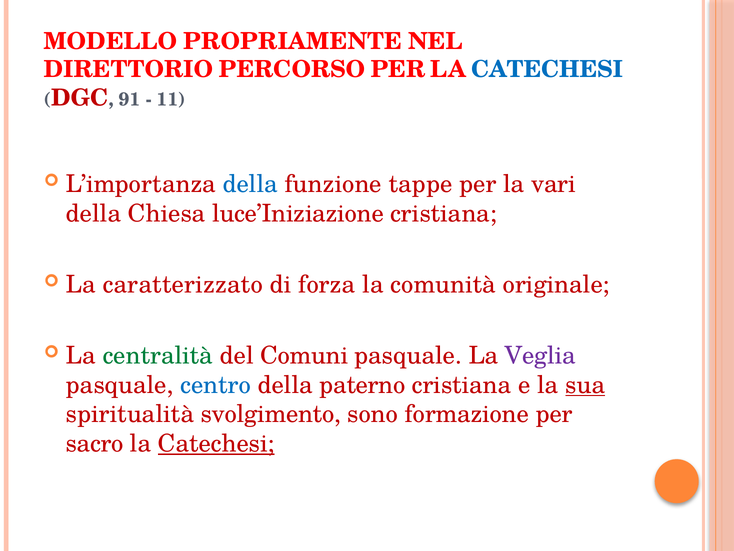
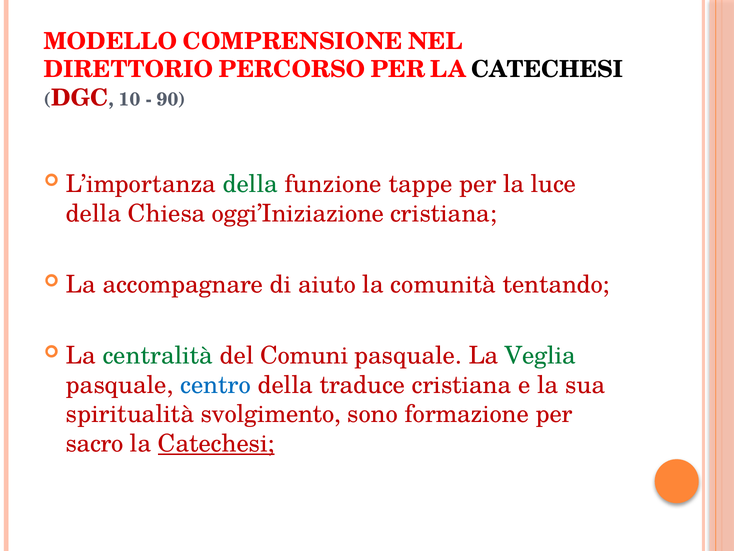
PROPRIAMENTE: PROPRIAMENTE -> COMPRENSIONE
CATECHESI at (547, 70) colour: blue -> black
91: 91 -> 10
11: 11 -> 90
della at (250, 184) colour: blue -> green
vari: vari -> luce
luce’Iniziazione: luce’Iniziazione -> oggi’Iniziazione
caratterizzato: caratterizzato -> accompagnare
forza: forza -> aiuto
originale: originale -> tentando
Veglia colour: purple -> green
paterno: paterno -> traduce
sua underline: present -> none
